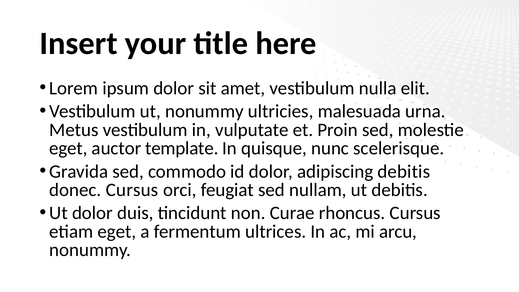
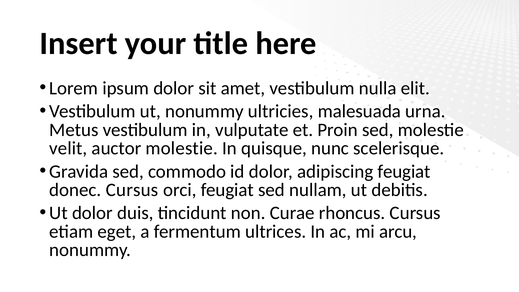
eget at (68, 148): eget -> velit
auctor template: template -> molestie
adipiscing debitis: debitis -> feugiat
